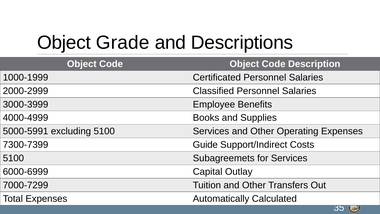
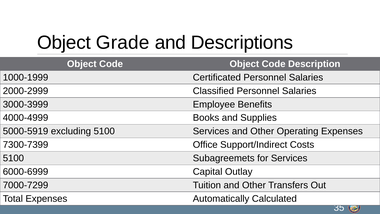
5000-5991: 5000-5991 -> 5000-5919
Guide: Guide -> Office
